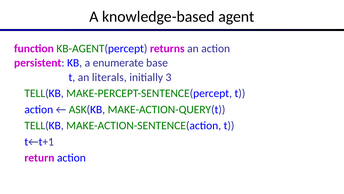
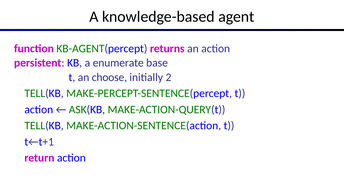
literals: literals -> choose
3: 3 -> 2
